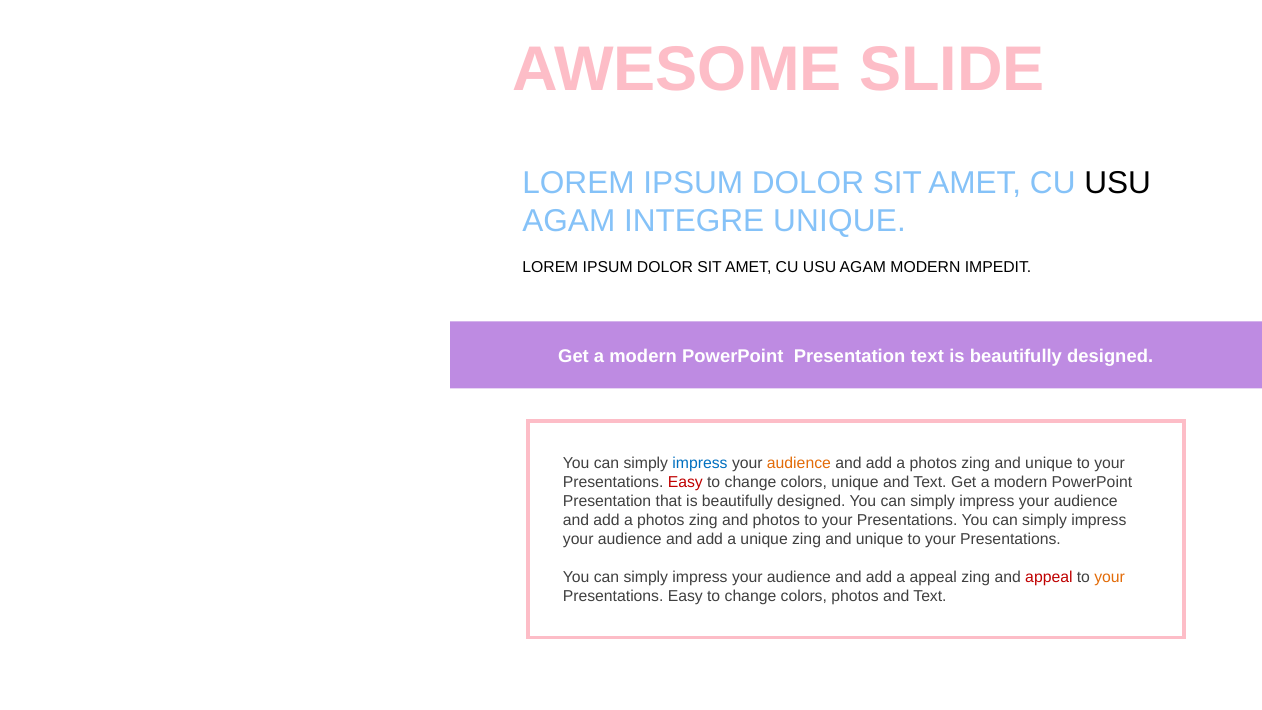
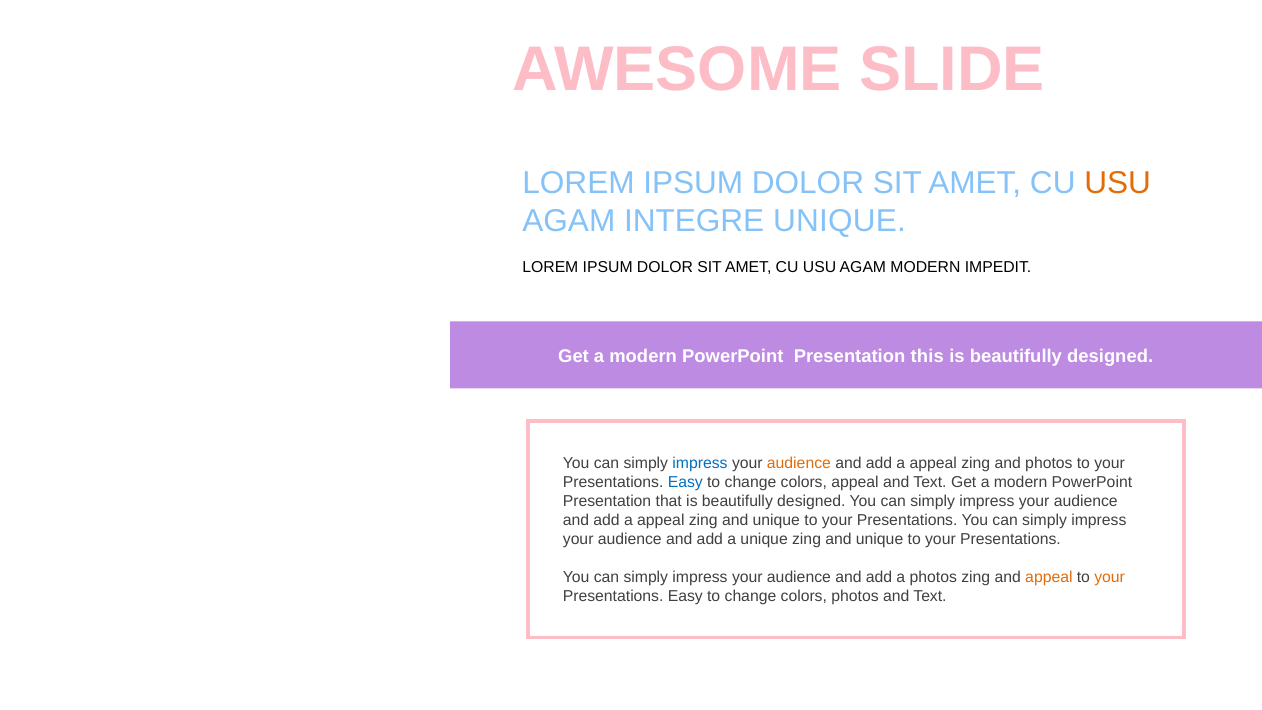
USU at (1118, 183) colour: black -> orange
Presentation text: text -> this
photos at (933, 463): photos -> appeal
unique at (1049, 463): unique -> photos
Easy at (685, 482) colour: red -> blue
colors unique: unique -> appeal
photos at (661, 520): photos -> appeal
photos at (776, 520): photos -> unique
a appeal: appeal -> photos
appeal at (1049, 577) colour: red -> orange
